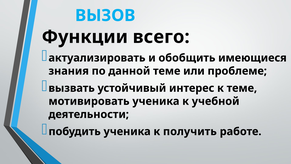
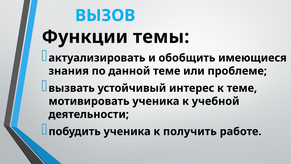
всего: всего -> темы
